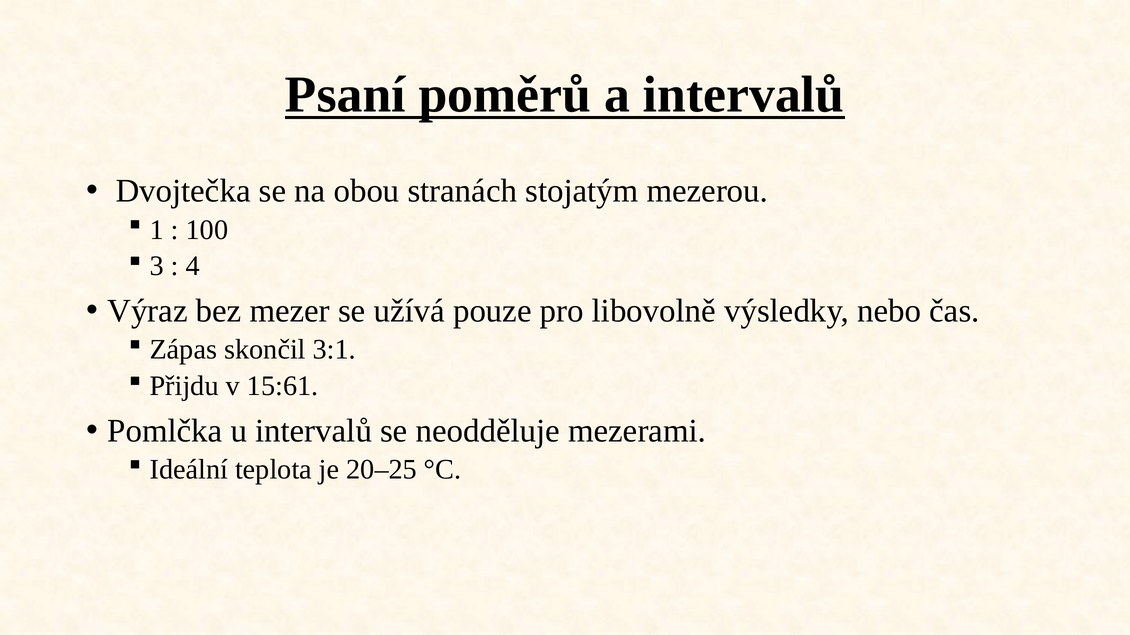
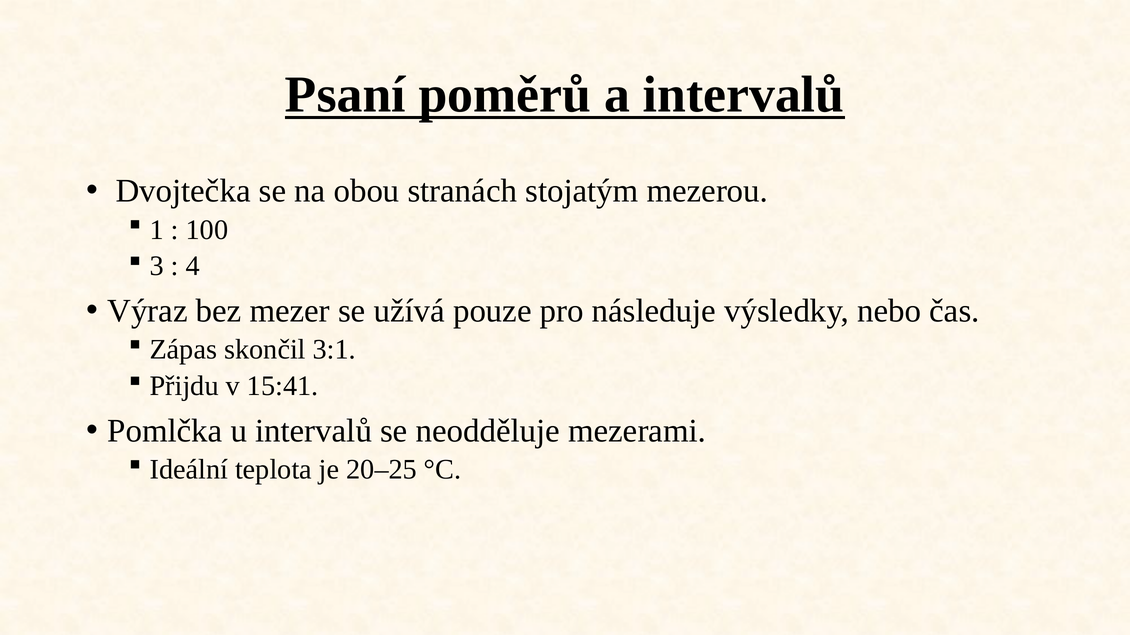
libovolně: libovolně -> následuje
15:61: 15:61 -> 15:41
